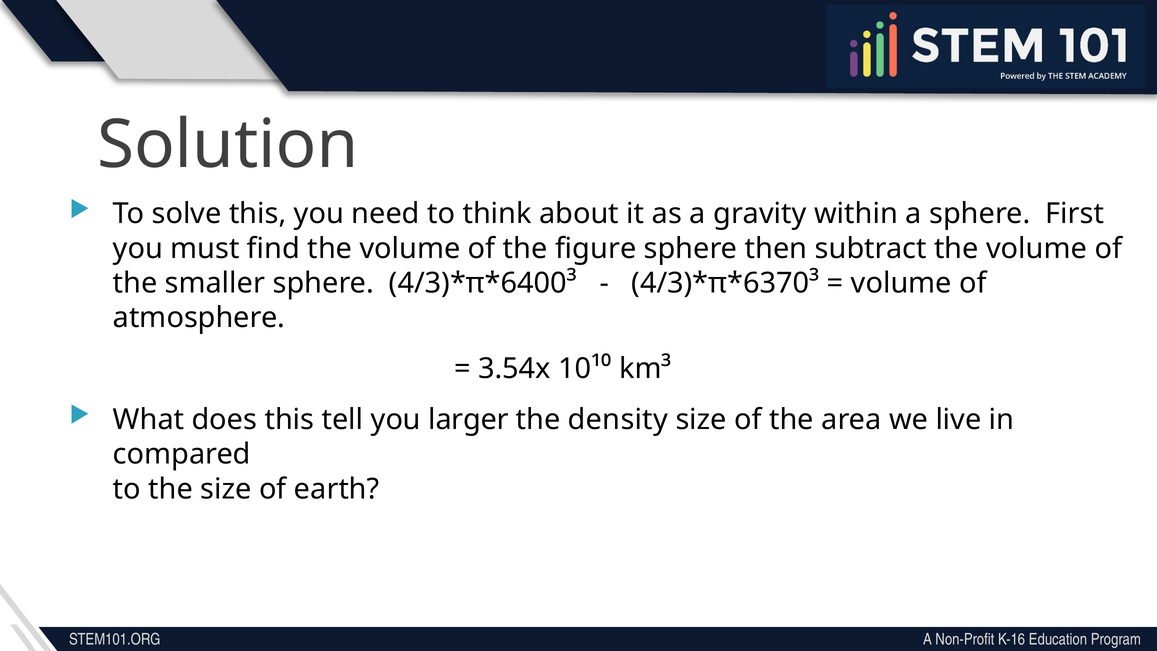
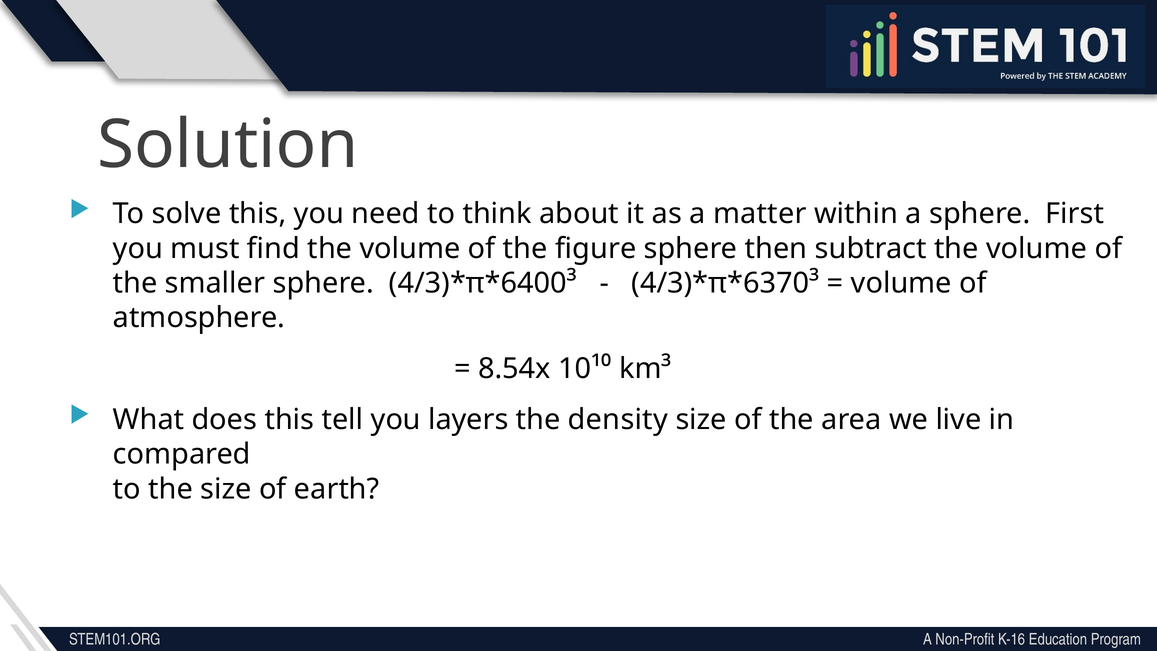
gravity: gravity -> matter
3.54x: 3.54x -> 8.54x
larger: larger -> layers
